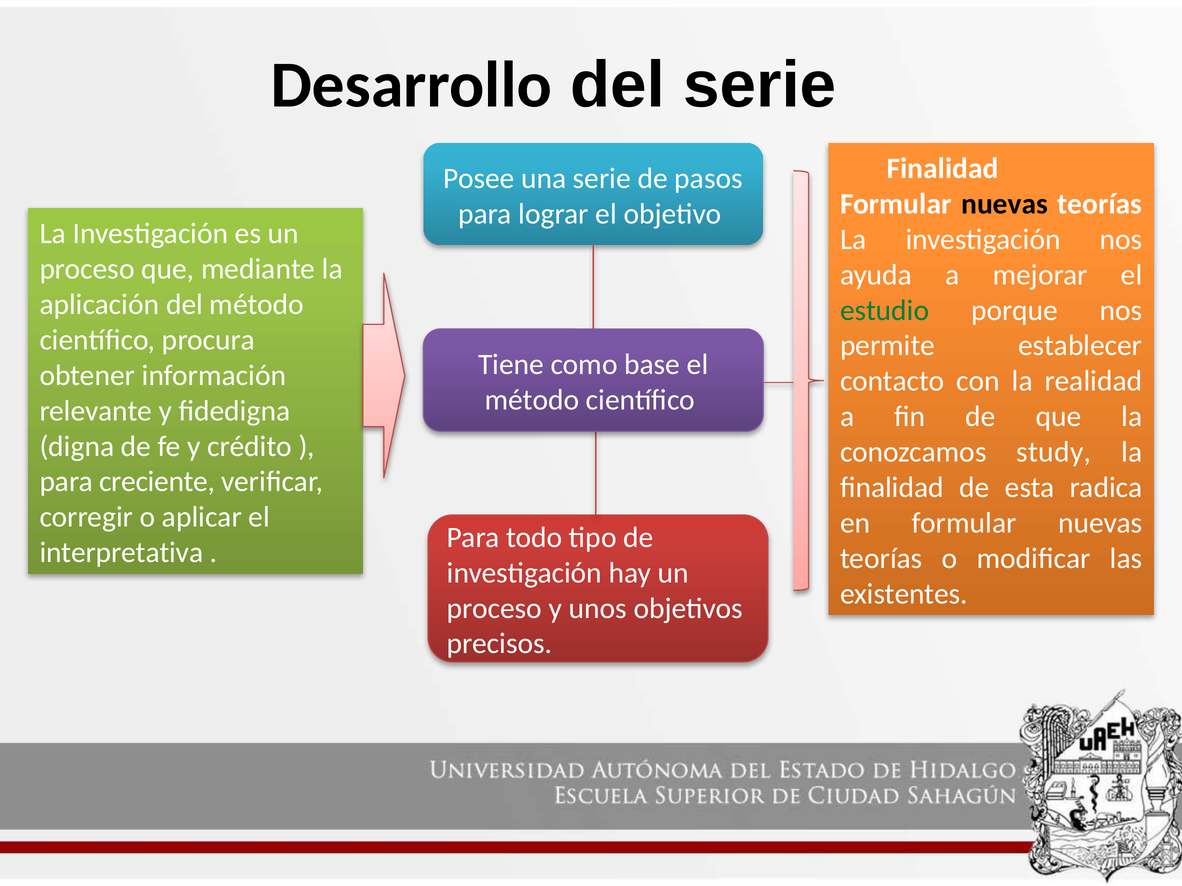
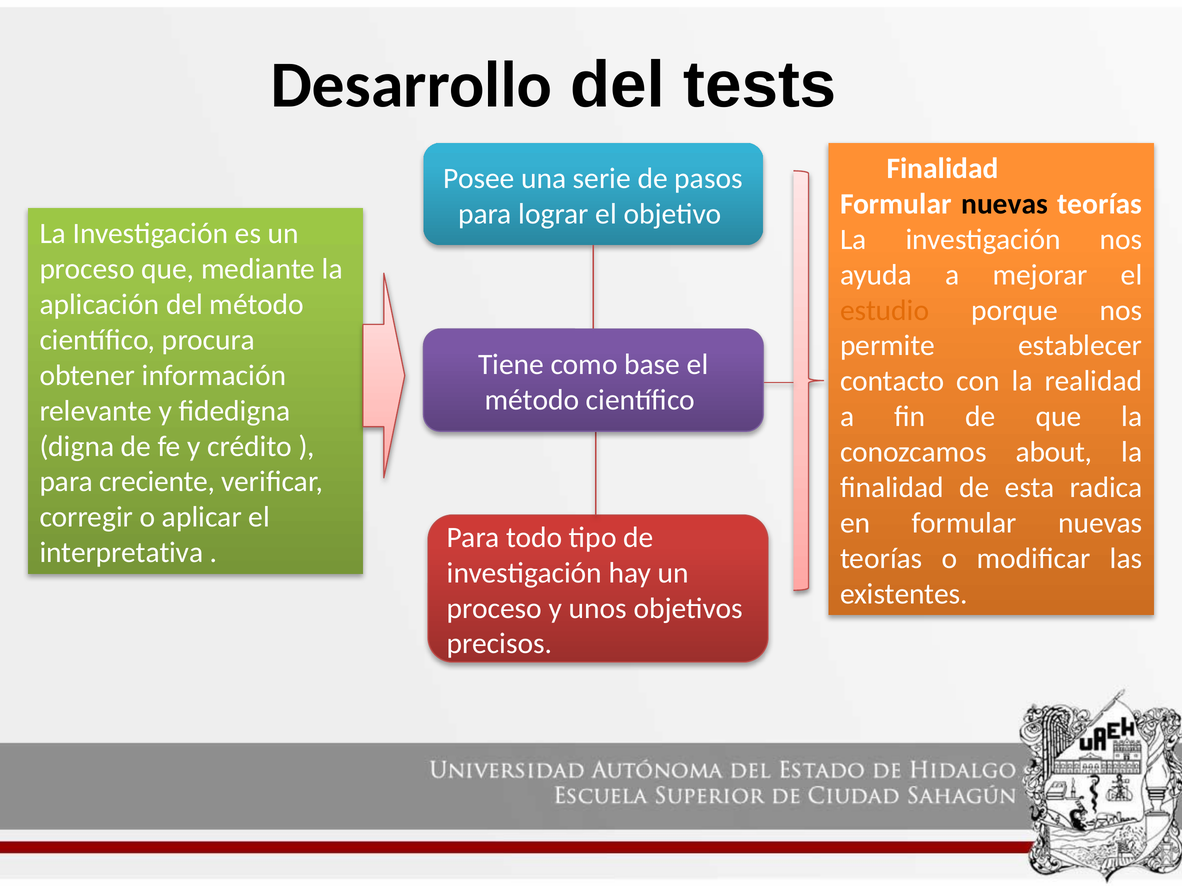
del serie: serie -> tests
estudio colour: green -> orange
study: study -> about
